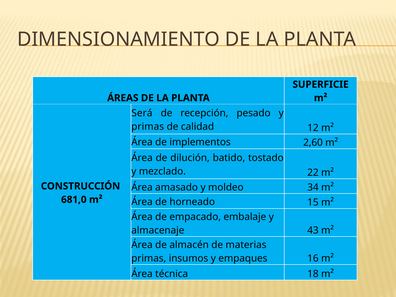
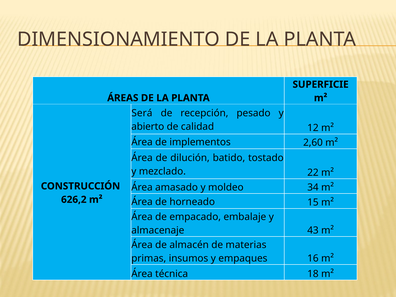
primas at (148, 127): primas -> abierto
681,0: 681,0 -> 626,2
